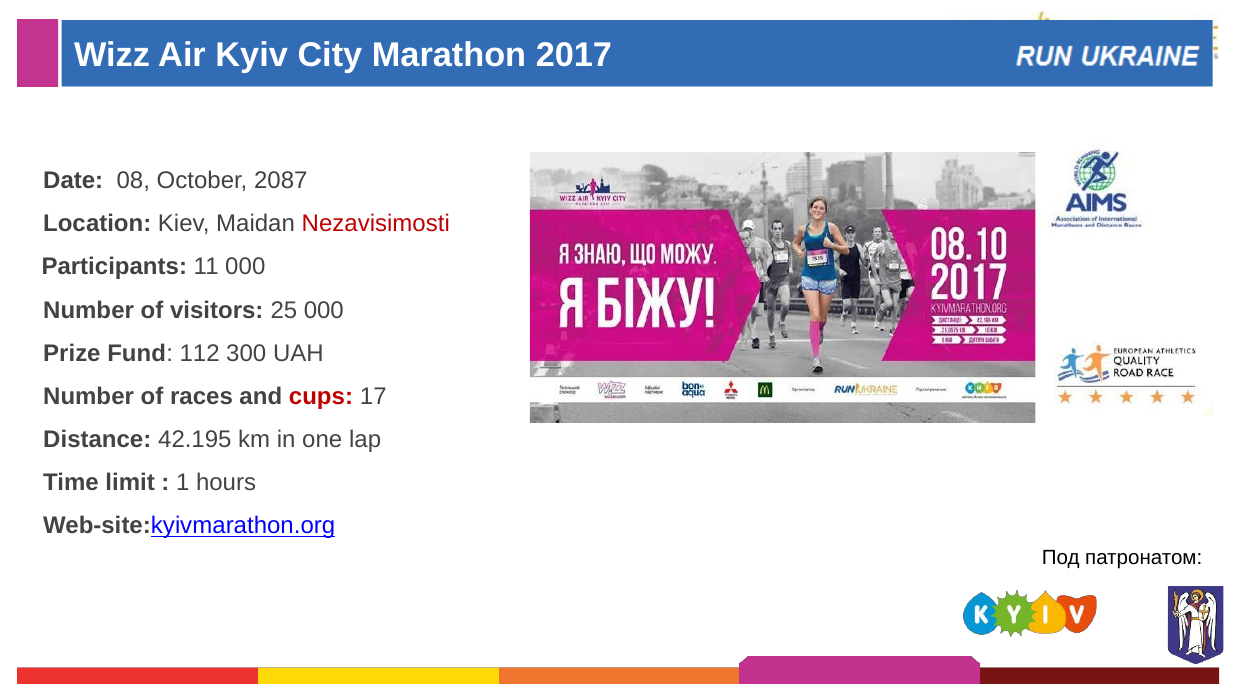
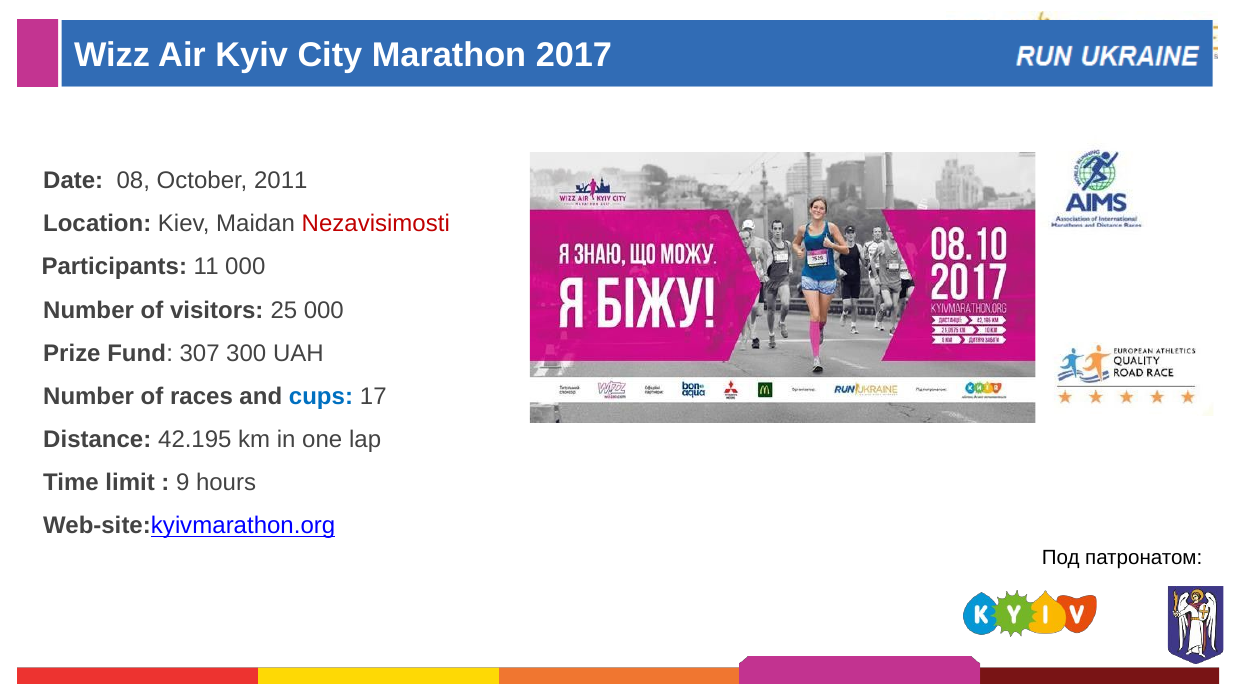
2087: 2087 -> 2011
112: 112 -> 307
cups colour: red -> blue
1: 1 -> 9
